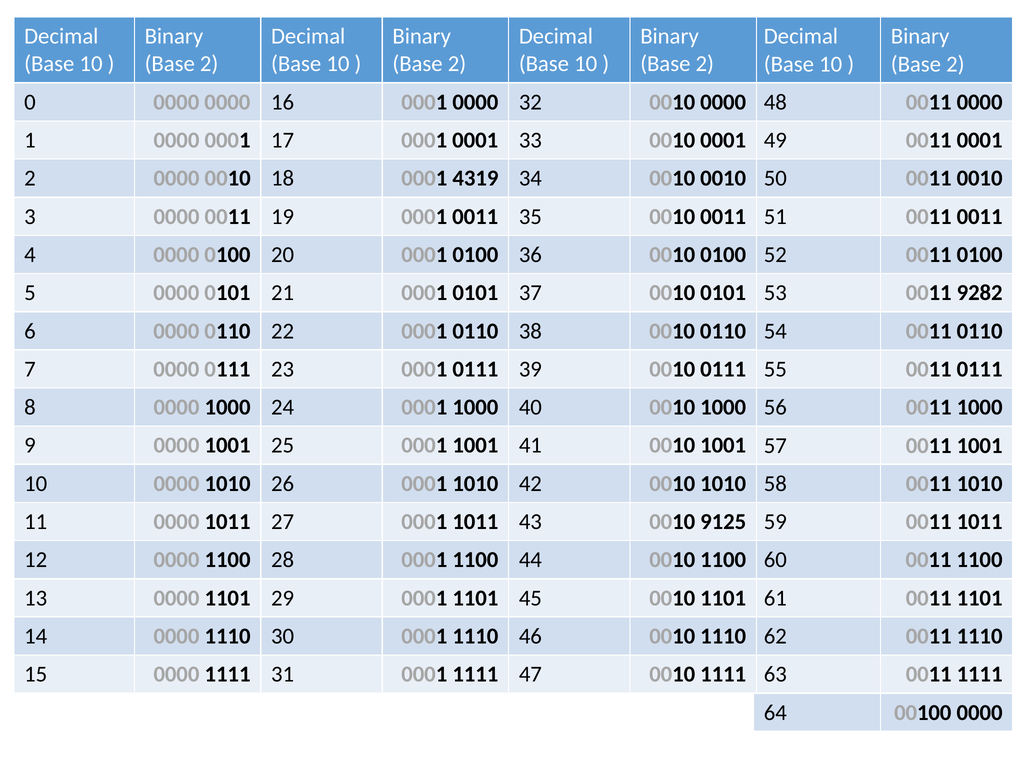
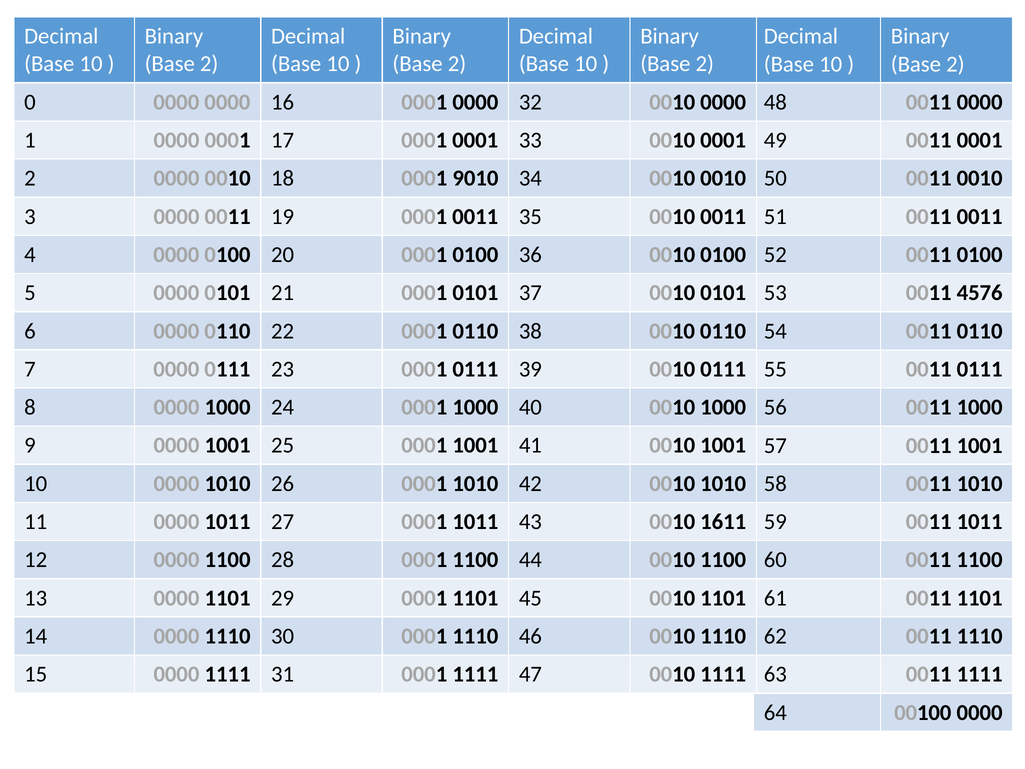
4319: 4319 -> 9010
9282: 9282 -> 4576
9125: 9125 -> 1611
